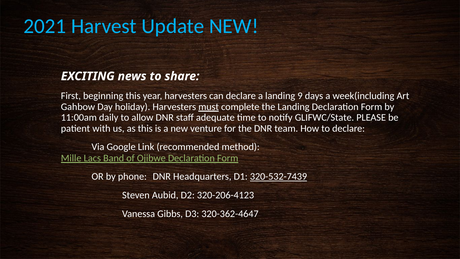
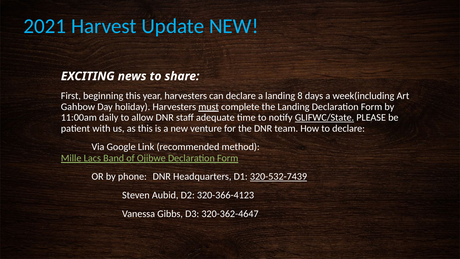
9: 9 -> 8
GLIFWC/State underline: none -> present
320-206-4123: 320-206-4123 -> 320-366-4123
